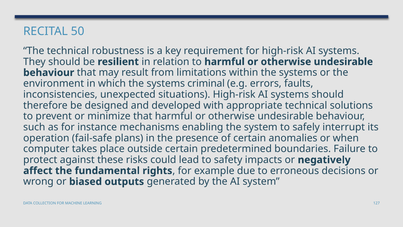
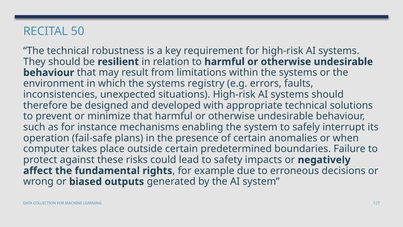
criminal: criminal -> registry
